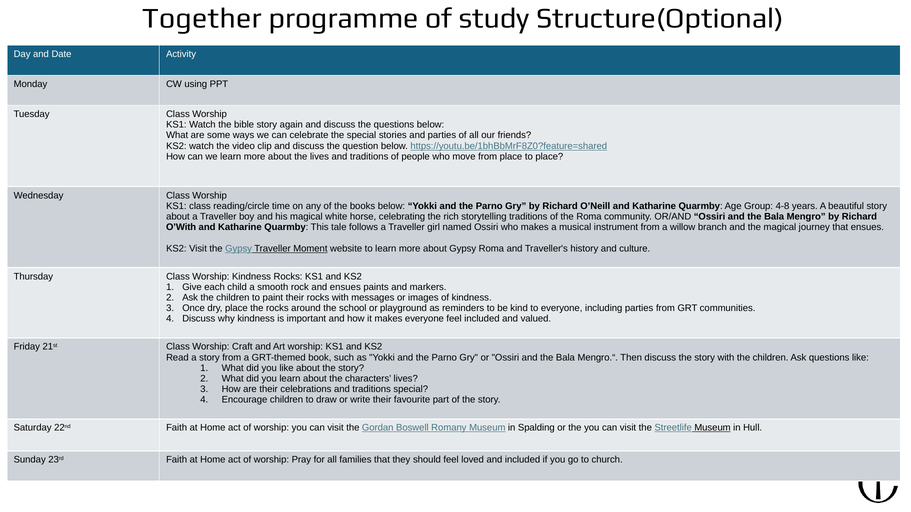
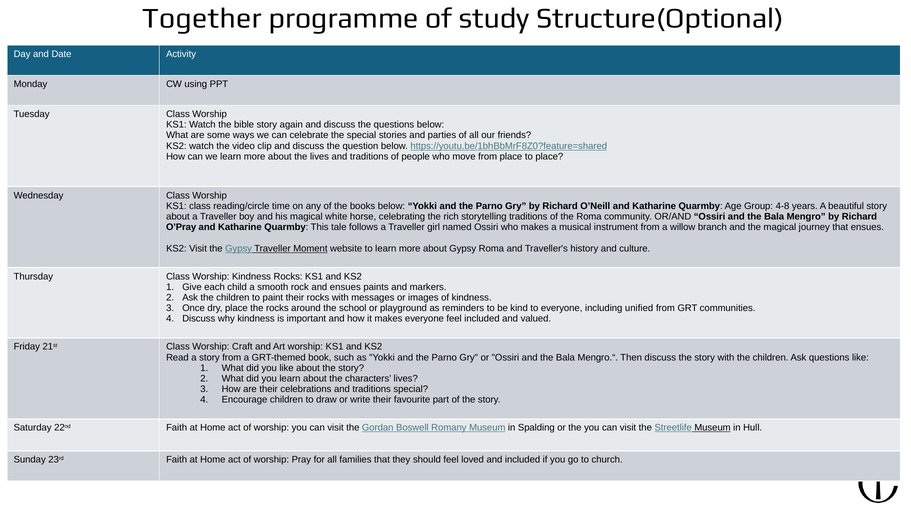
O’With: O’With -> O’Pray
including parties: parties -> unified
